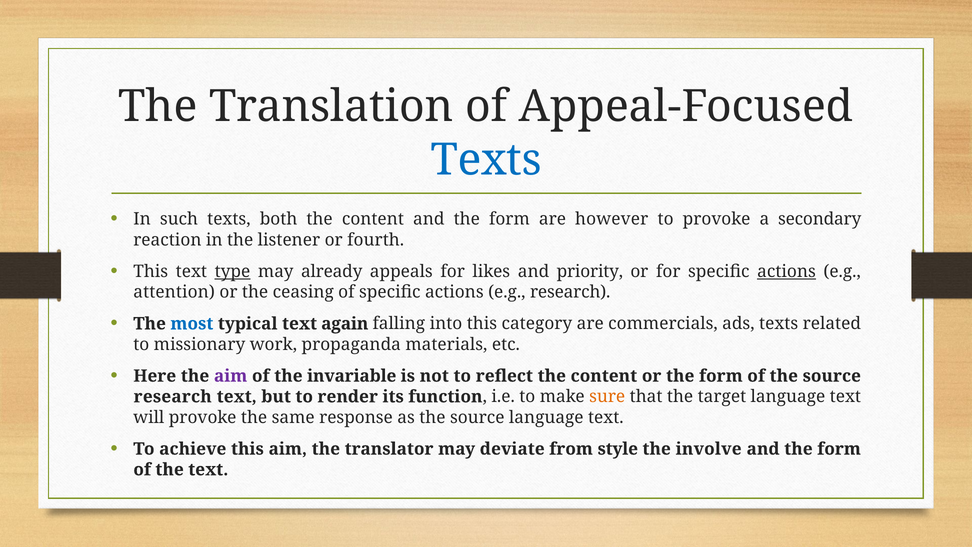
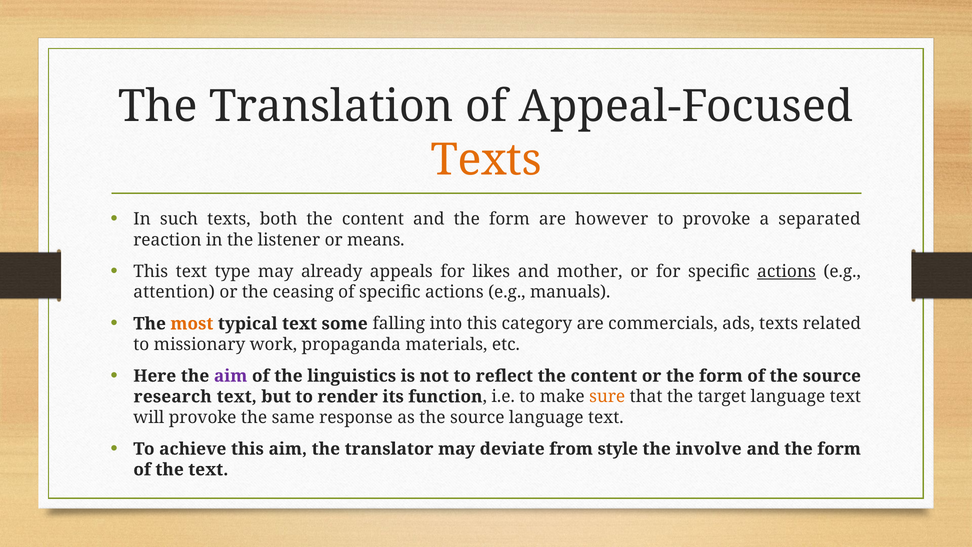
Texts at (486, 160) colour: blue -> orange
secondary: secondary -> separated
fourth: fourth -> means
type underline: present -> none
priority: priority -> mother
e.g research: research -> manuals
most colour: blue -> orange
again: again -> some
invariable: invariable -> linguistics
